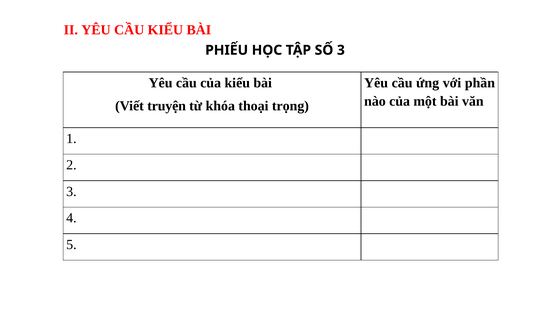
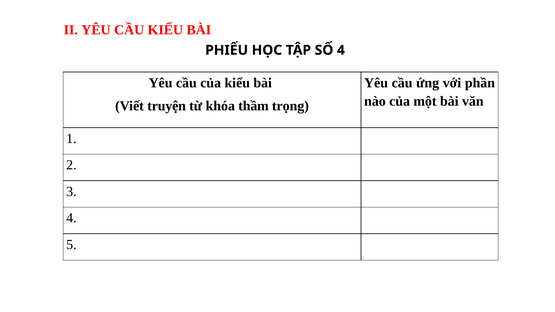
SỐ 3: 3 -> 4
thoại: thoại -> thầm
